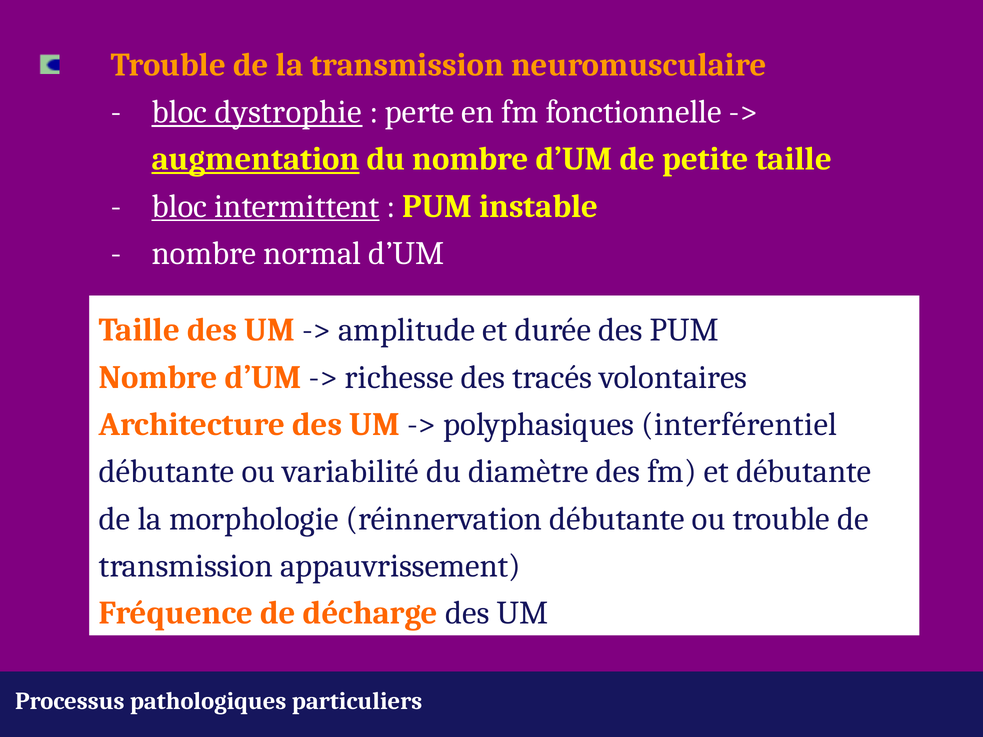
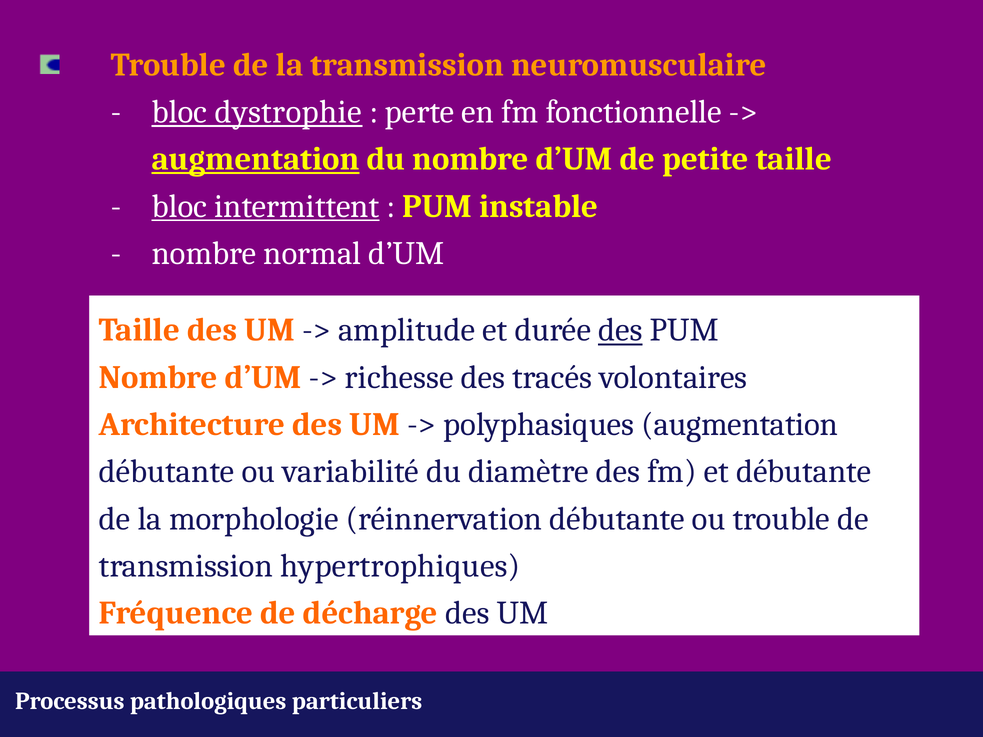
des at (620, 330) underline: none -> present
polyphasiques interférentiel: interférentiel -> augmentation
appauvrissement: appauvrissement -> hypertrophiques
